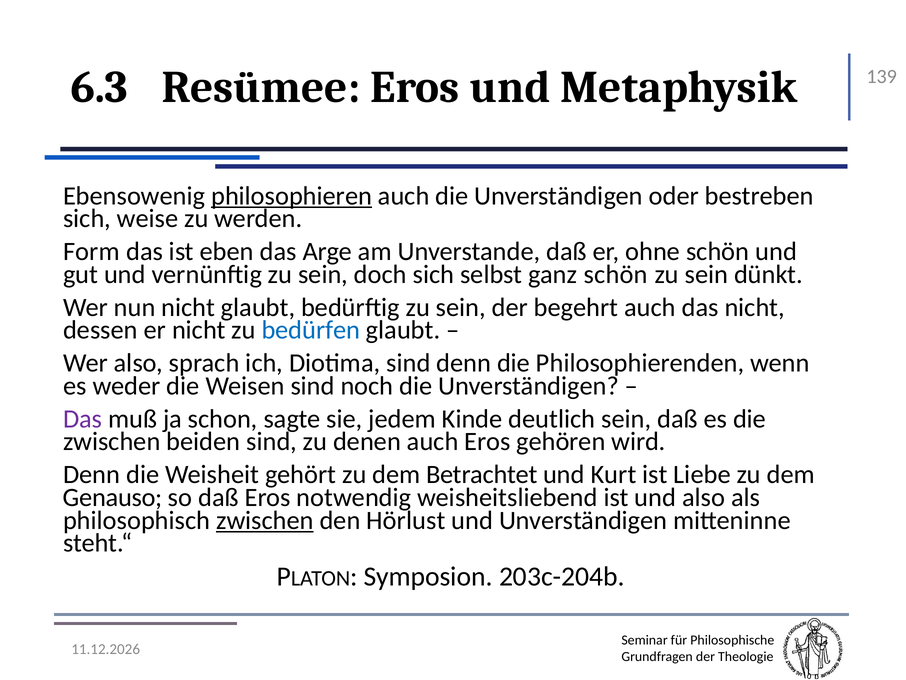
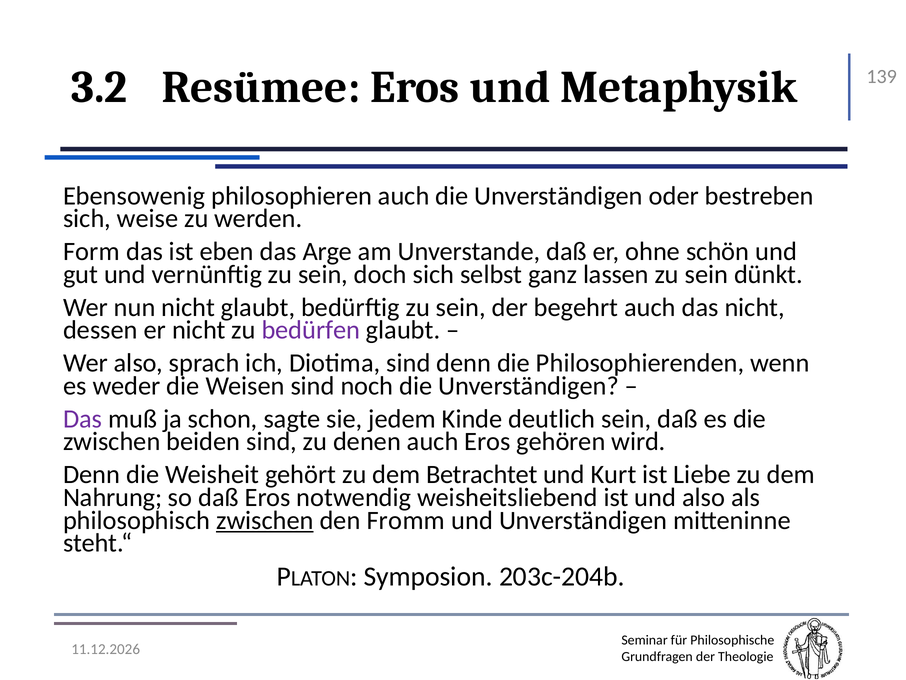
6.3: 6.3 -> 3.2
philosophieren underline: present -> none
ganz schön: schön -> lassen
bedürfen colour: blue -> purple
Genauso: Genauso -> Nahrung
Hörlust: Hörlust -> Fromm
